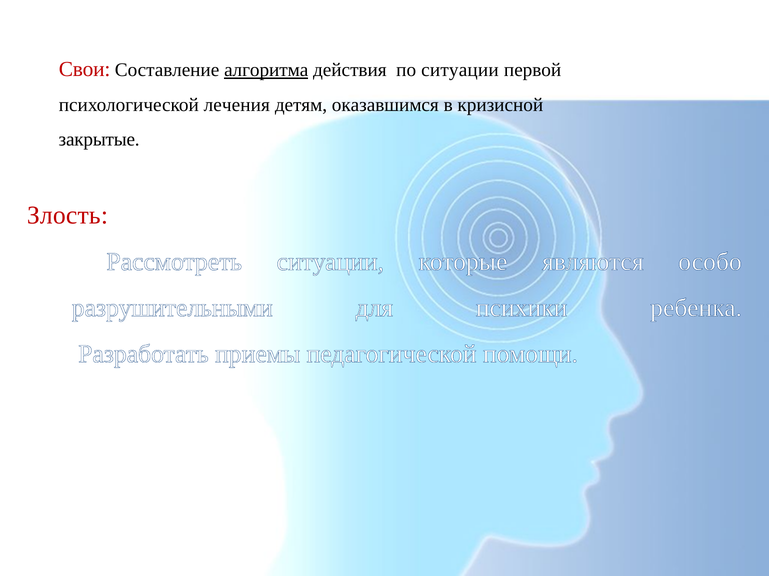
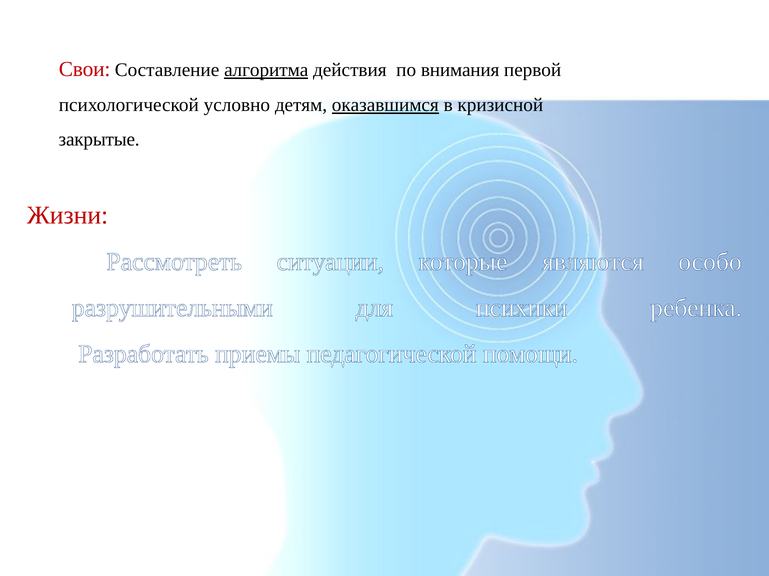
по ситуации: ситуации -> внимания
лечения: лечения -> условно
оказавшимся underline: none -> present
Злость: Злость -> Жизни
